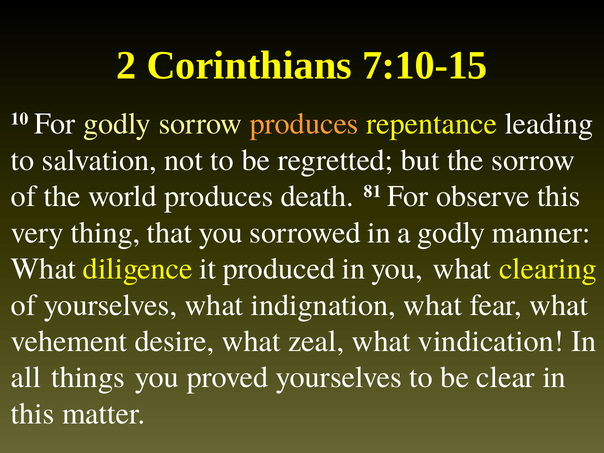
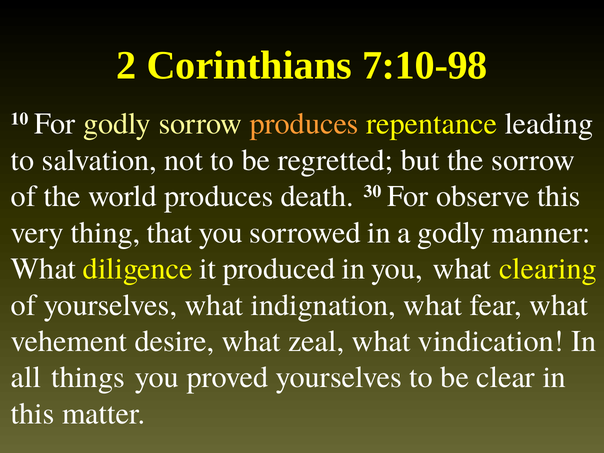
7:10-15: 7:10-15 -> 7:10-98
81: 81 -> 30
